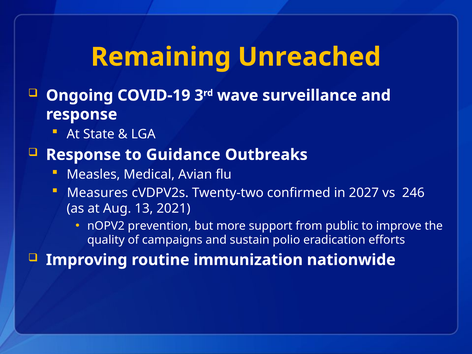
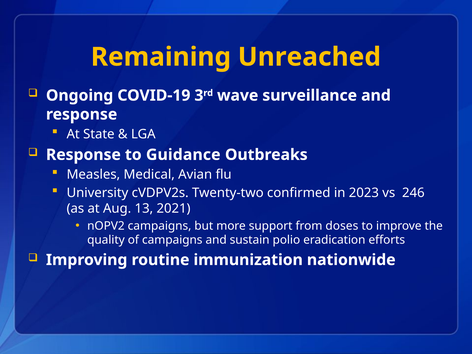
Measures: Measures -> University
2027: 2027 -> 2023
nOPV2 prevention: prevention -> campaigns
public: public -> doses
